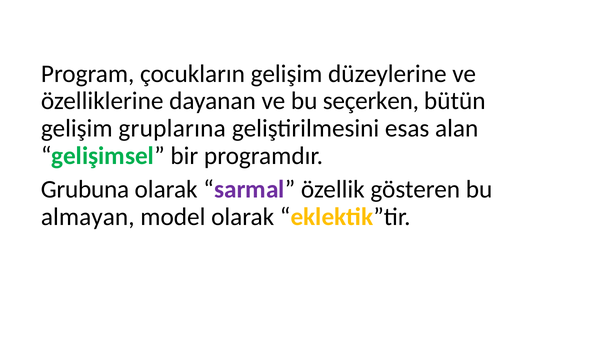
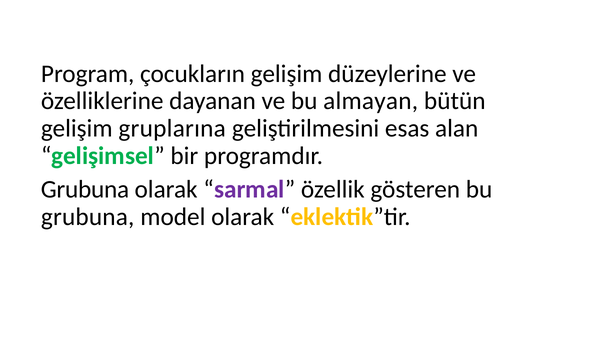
seçerken: seçerken -> almayan
almayan at (88, 216): almayan -> grubuna
